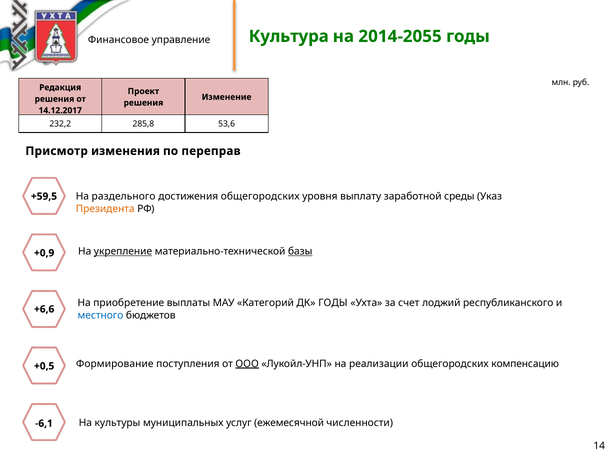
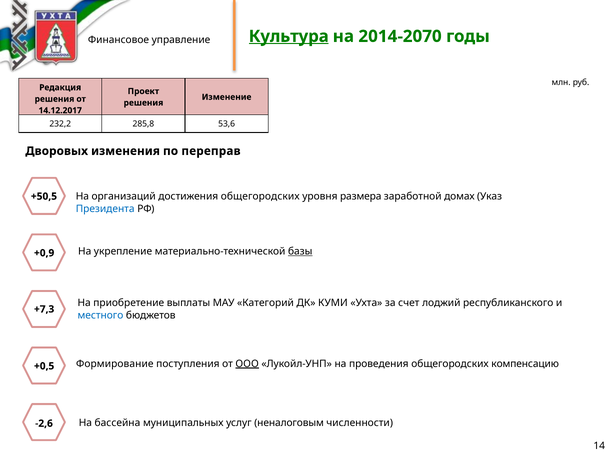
Культура underline: none -> present
2014-2055: 2014-2055 -> 2014-2070
Присмотр: Присмотр -> Дворовых
раздельного: раздельного -> организаций
выплату: выплату -> размера
среды: среды -> домах
+59,5: +59,5 -> +50,5
Президента colour: orange -> blue
укрепление underline: present -> none
ДК ГОДЫ: ГОДЫ -> КУМИ
+6,6: +6,6 -> +7,3
реализации: реализации -> проведения
культуры: культуры -> бассейна
ежемесячной: ежемесячной -> неналоговым
-6,1: -6,1 -> -2,6
